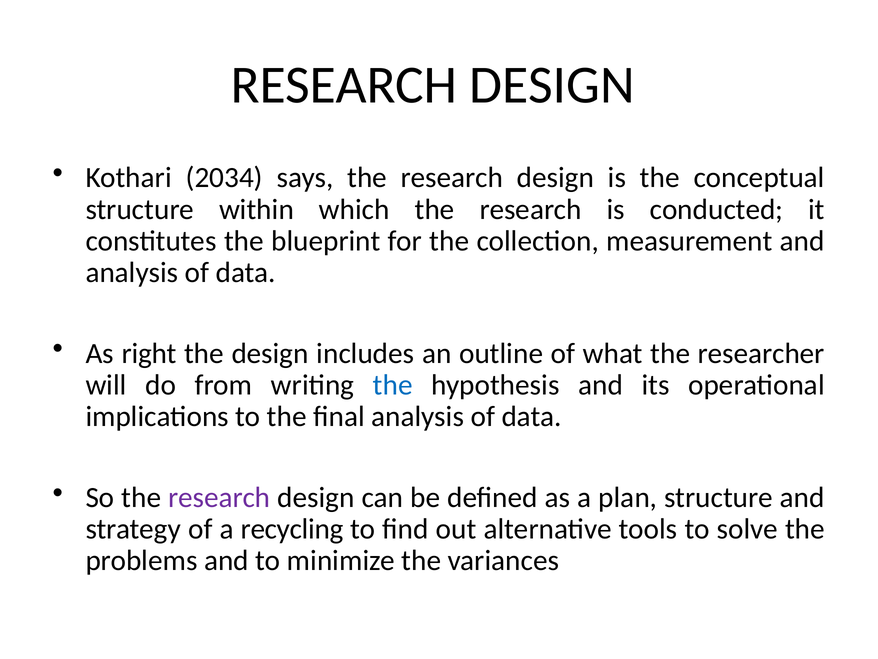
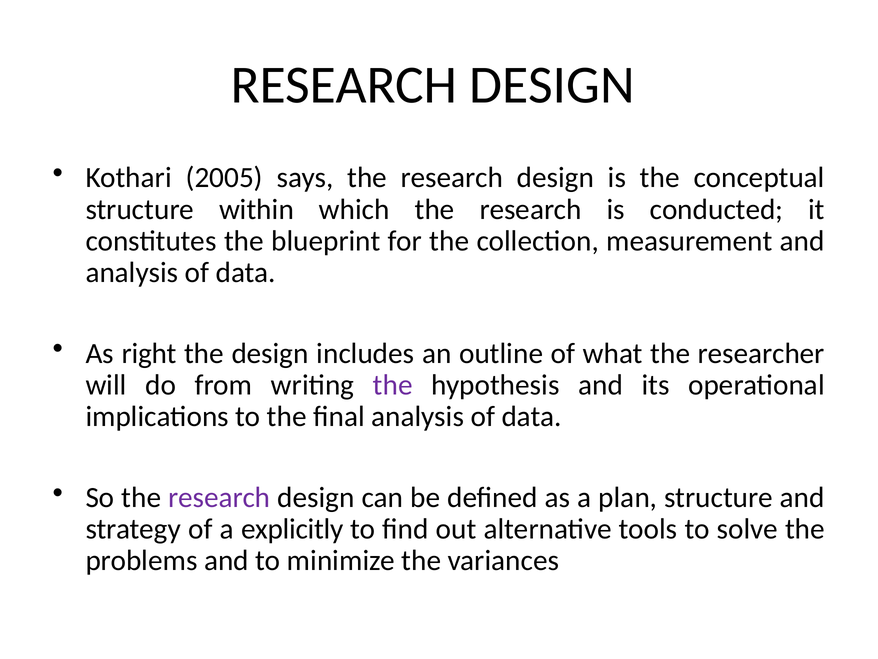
2034: 2034 -> 2005
the at (393, 385) colour: blue -> purple
recycling: recycling -> explicitly
